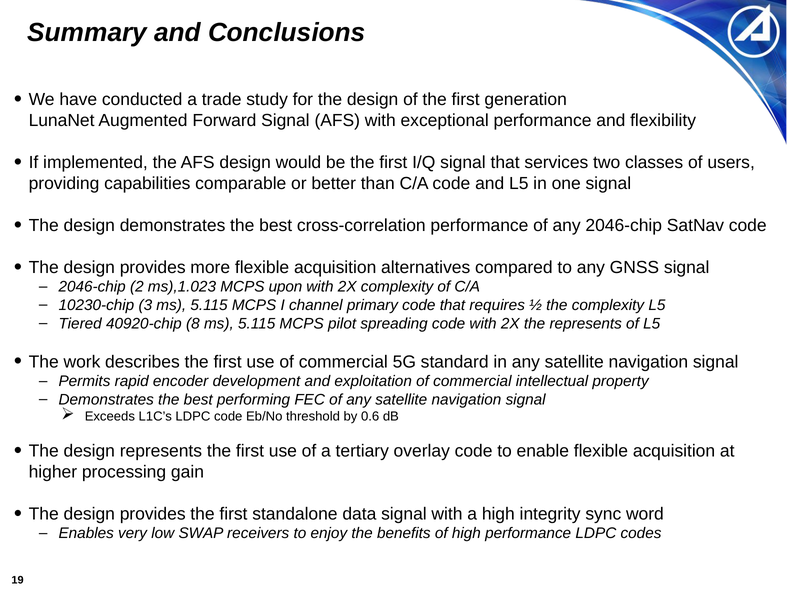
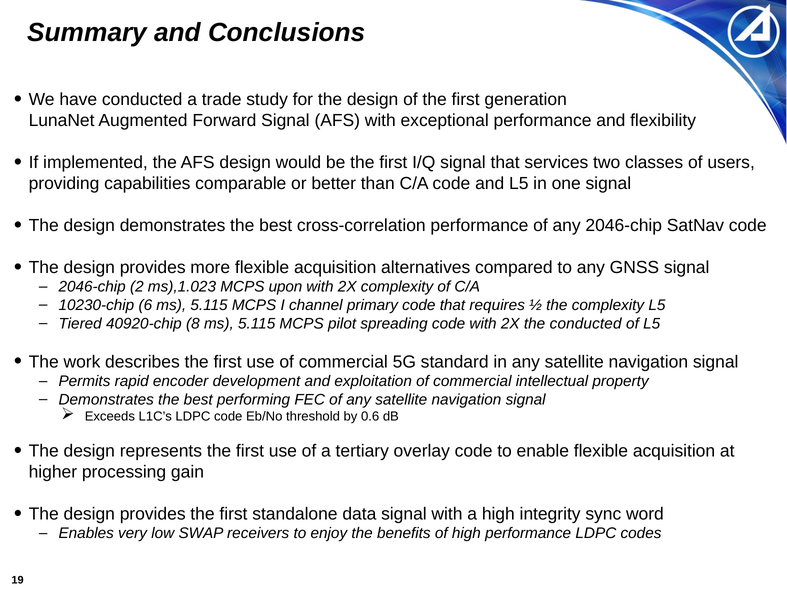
3: 3 -> 6
the represents: represents -> conducted
